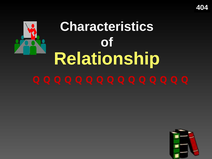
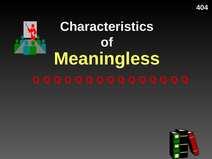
Relationship: Relationship -> Meaningless
